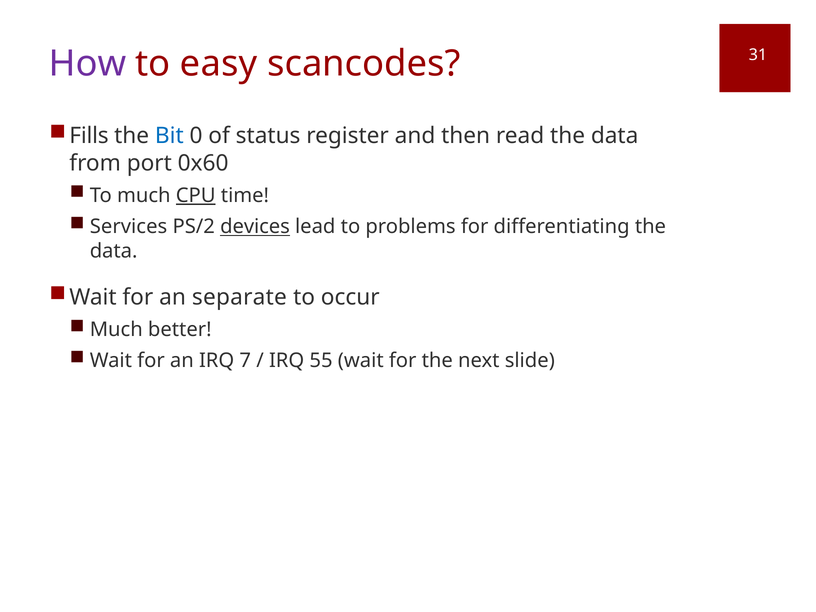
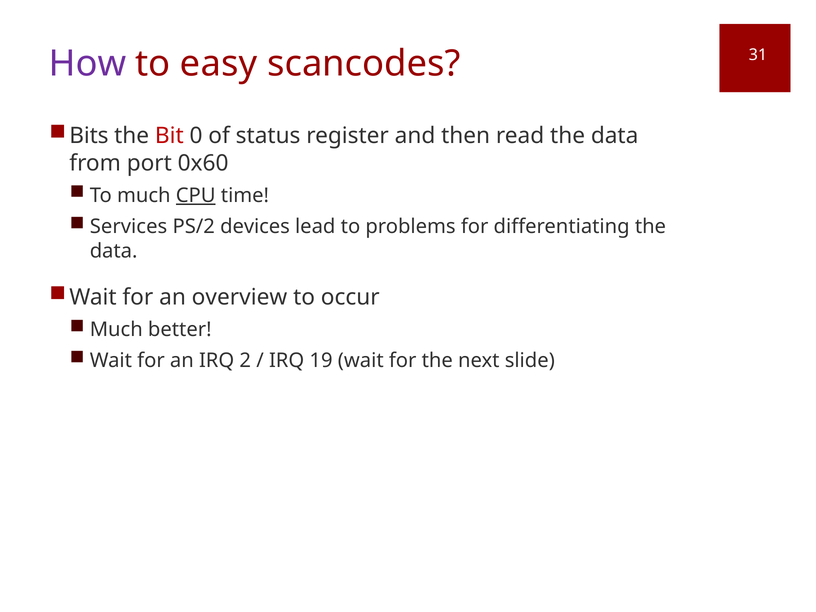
Fills: Fills -> Bits
Bit colour: blue -> red
devices underline: present -> none
separate: separate -> overview
7: 7 -> 2
55: 55 -> 19
